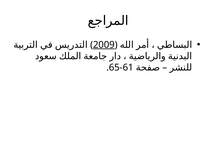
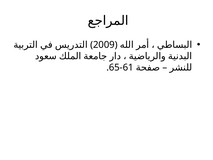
2009 underline: present -> none
